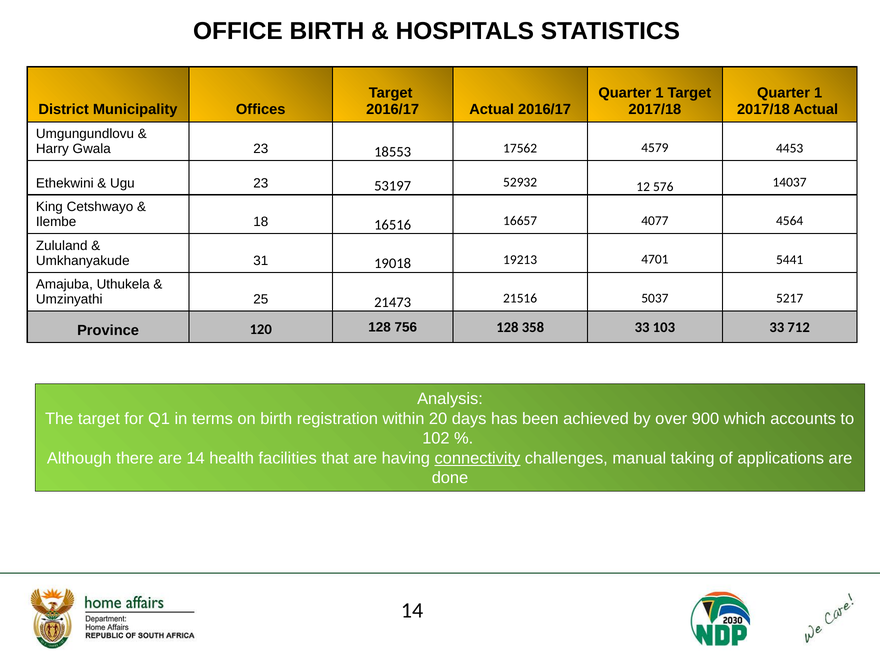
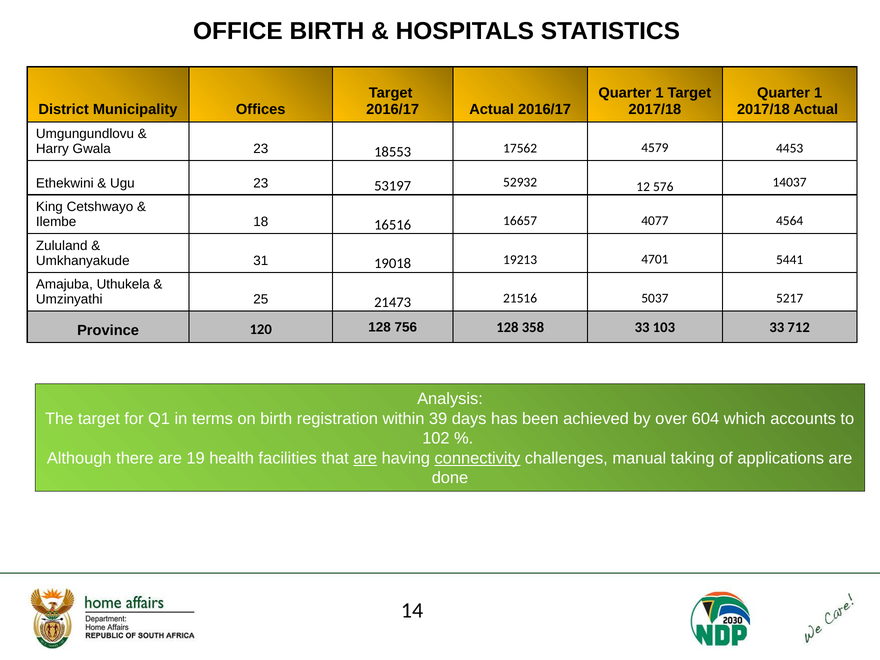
20: 20 -> 39
900: 900 -> 604
are 14: 14 -> 19
are at (365, 458) underline: none -> present
